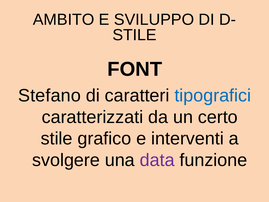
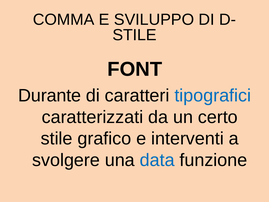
AMBITO: AMBITO -> COMMA
Stefano: Stefano -> Durante
data colour: purple -> blue
